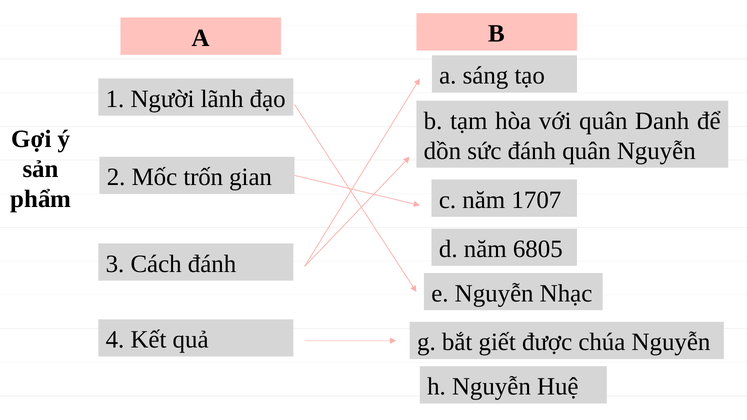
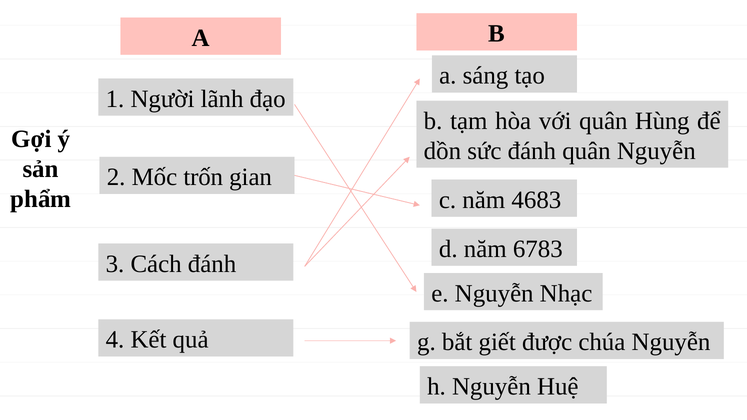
Danh: Danh -> Hùng
1707: 1707 -> 4683
6805: 6805 -> 6783
